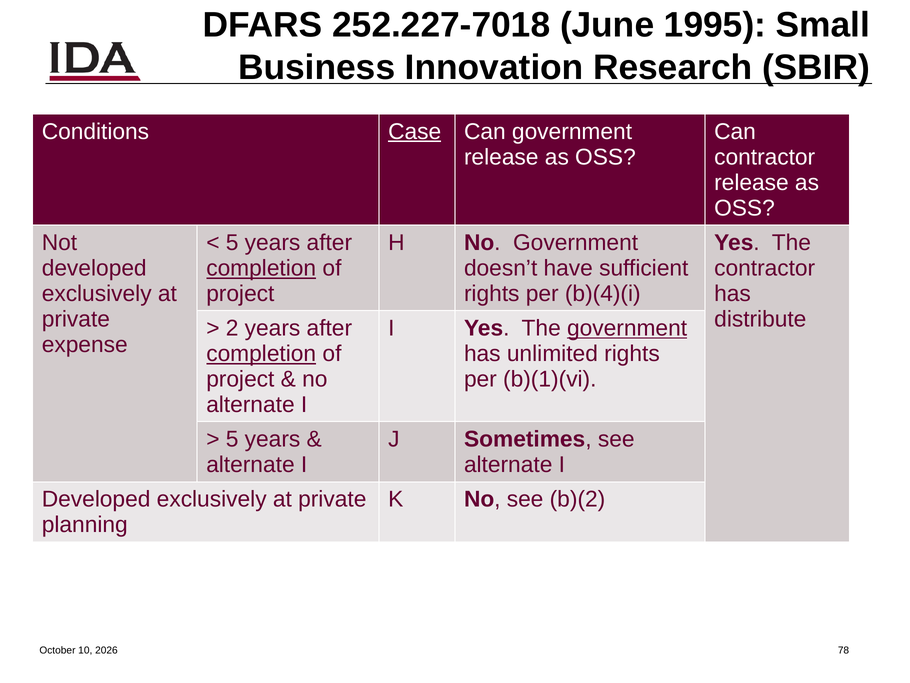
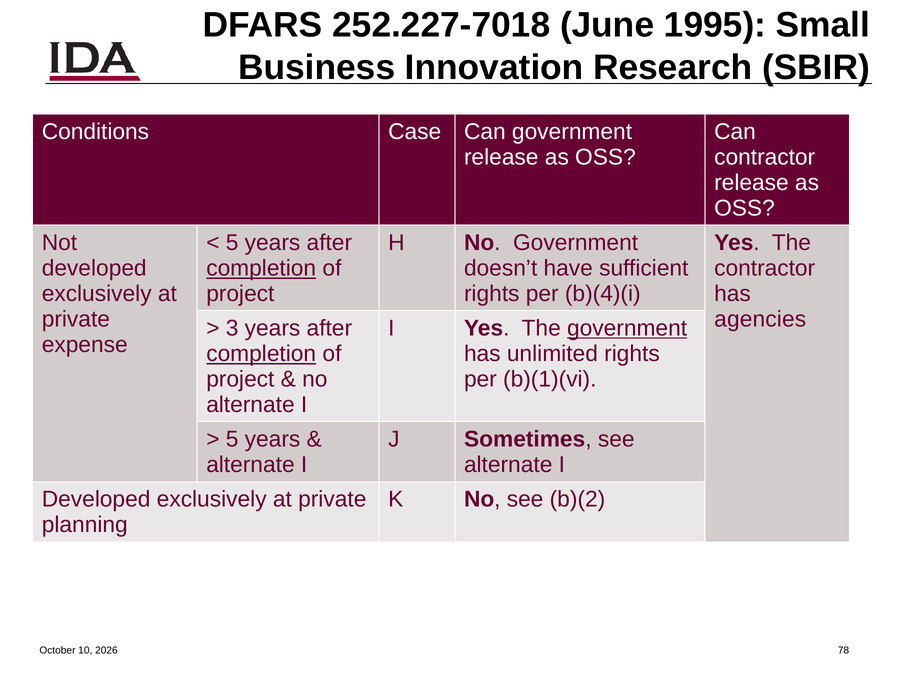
Case underline: present -> none
distribute: distribute -> agencies
2: 2 -> 3
